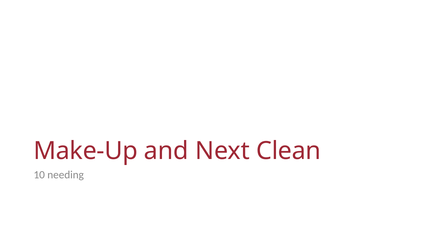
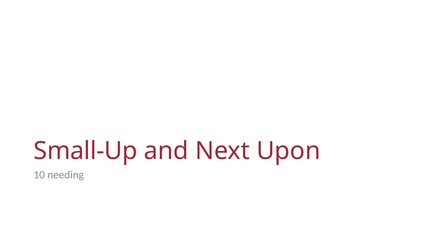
Make-Up: Make-Up -> Small-Up
Clean: Clean -> Upon
